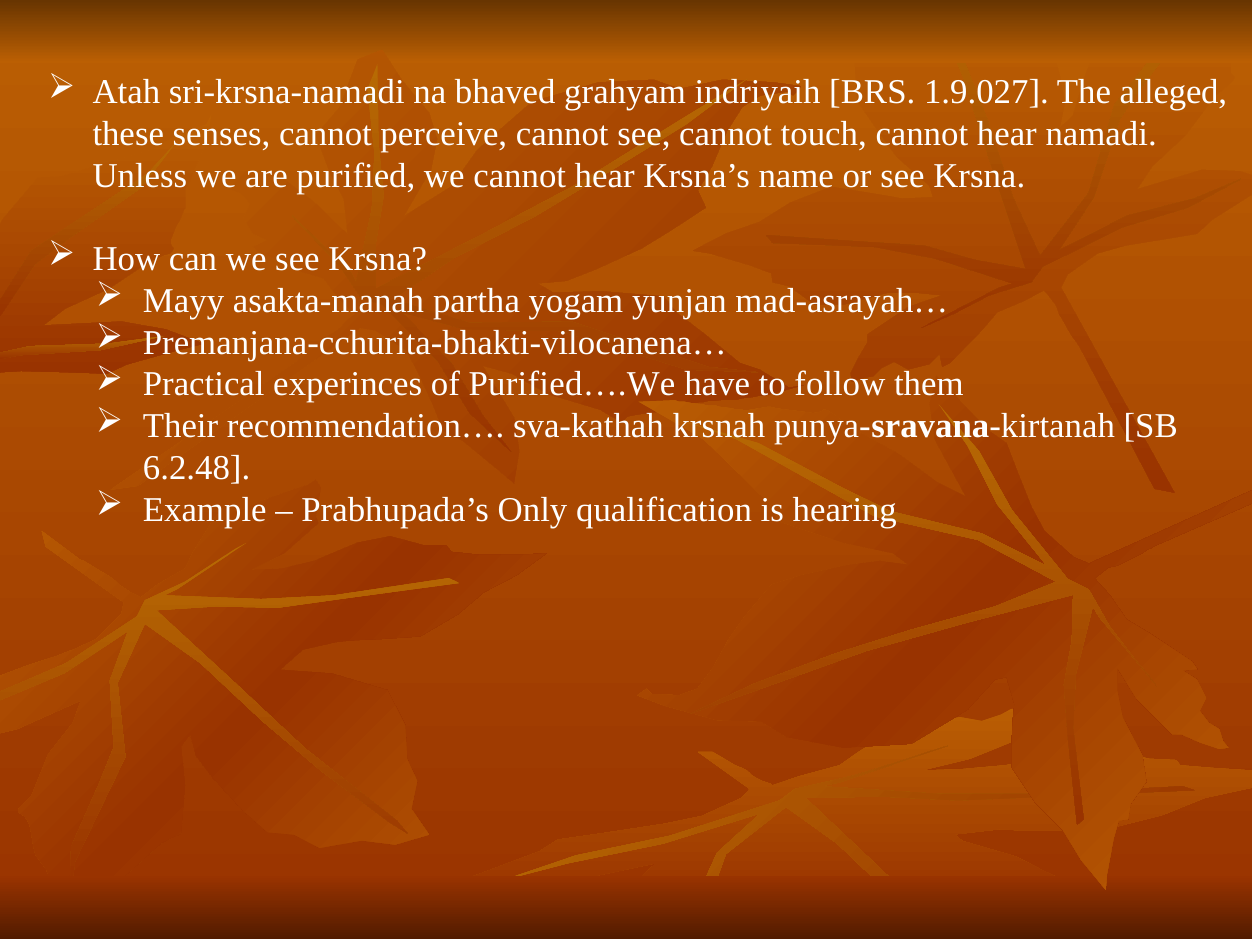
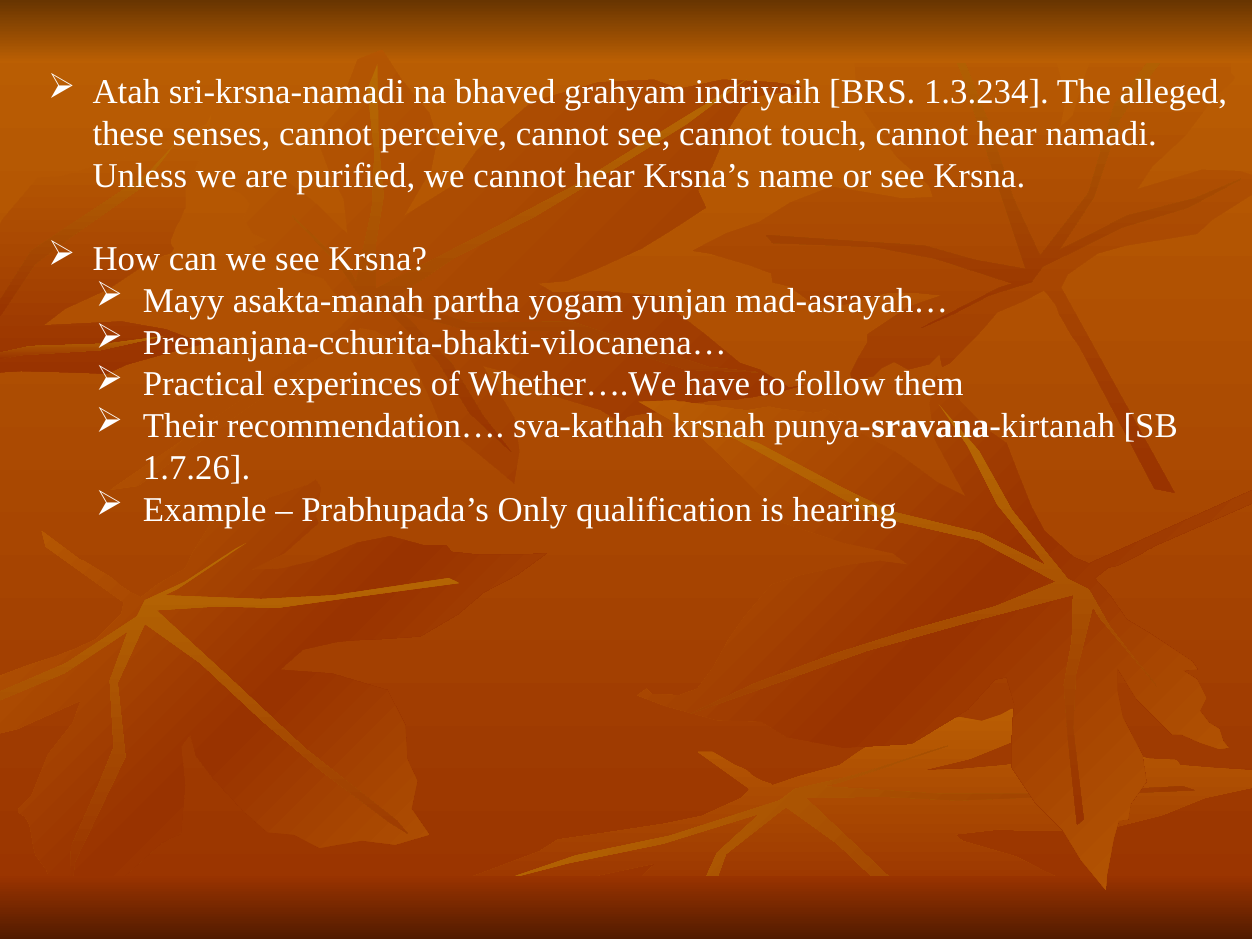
1.9.027: 1.9.027 -> 1.3.234
Purified….We: Purified….We -> Whether….We
6.2.48: 6.2.48 -> 1.7.26
